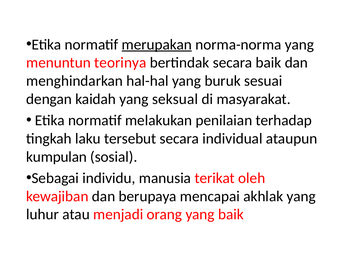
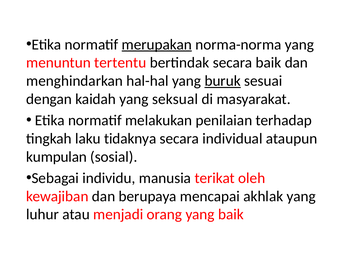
teorinya: teorinya -> tertentu
buruk underline: none -> present
tersebut: tersebut -> tidaknya
